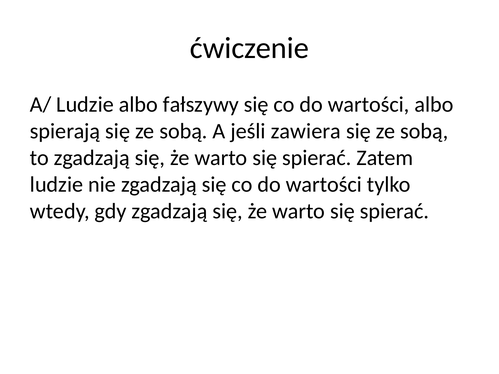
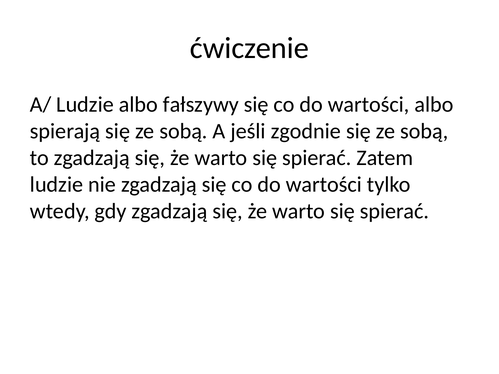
zawiera: zawiera -> zgodnie
